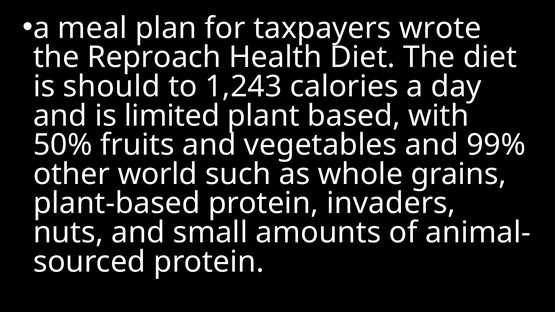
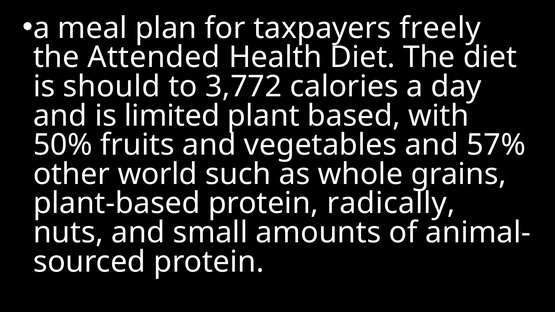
wrote: wrote -> freely
Reproach: Reproach -> Attended
1,243: 1,243 -> 3,772
99%: 99% -> 57%
invaders: invaders -> radically
